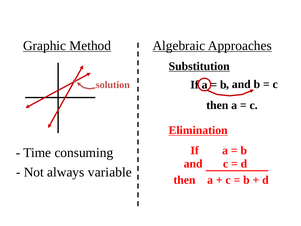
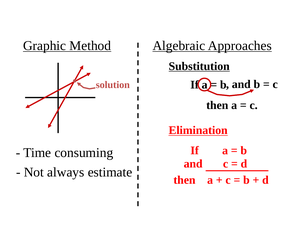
variable: variable -> estimate
